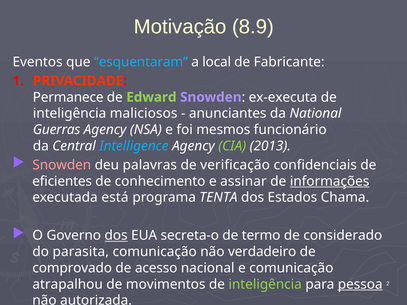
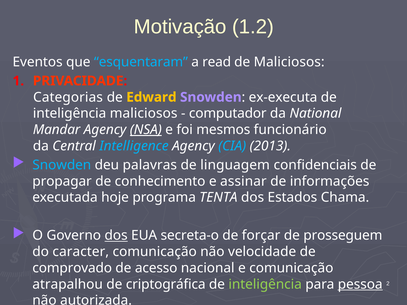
8.9: 8.9 -> 1.2
local: local -> read
de Fabricante: Fabricante -> Maliciosos
Permanece: Permanece -> Categorias
Edward colour: light green -> yellow
anunciantes: anunciantes -> computador
Guerras: Guerras -> Mandar
NSA underline: none -> present
CIA colour: light green -> light blue
Snowden at (62, 165) colour: pink -> light blue
verificação: verificação -> linguagem
eficientes: eficientes -> propagar
informações underline: present -> none
está: está -> hoje
termo: termo -> forçar
considerado: considerado -> prosseguem
parasita: parasita -> caracter
verdadeiro: verdadeiro -> velocidade
movimentos: movimentos -> criptográfica
